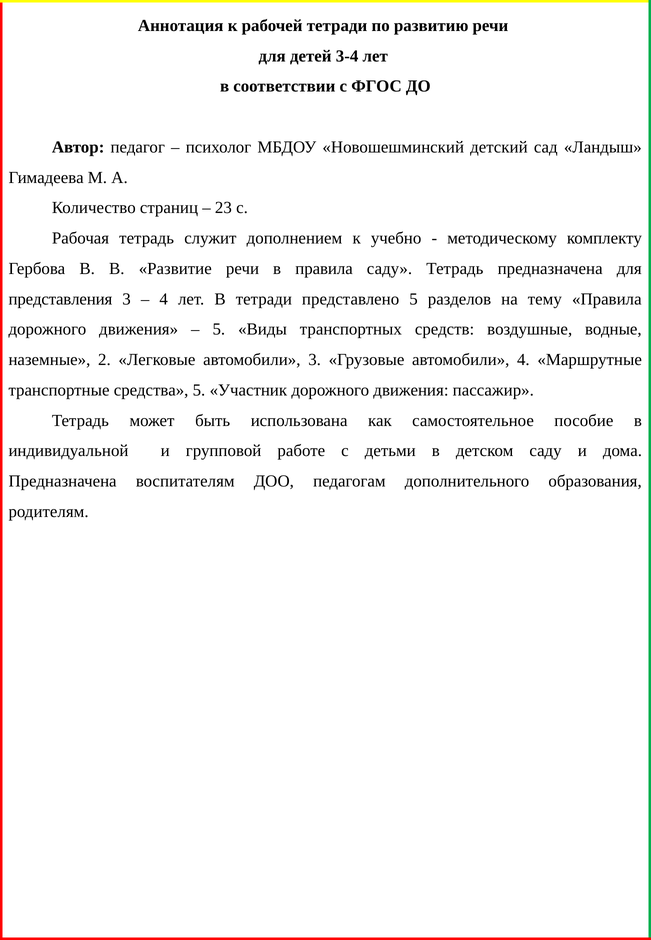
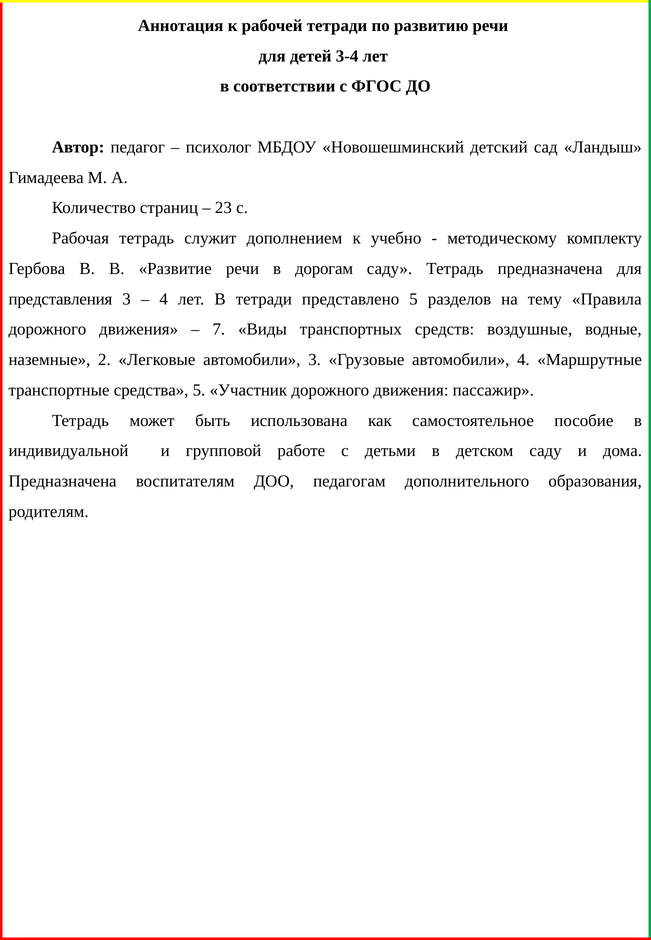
в правила: правила -> дорогам
5 at (219, 329): 5 -> 7
